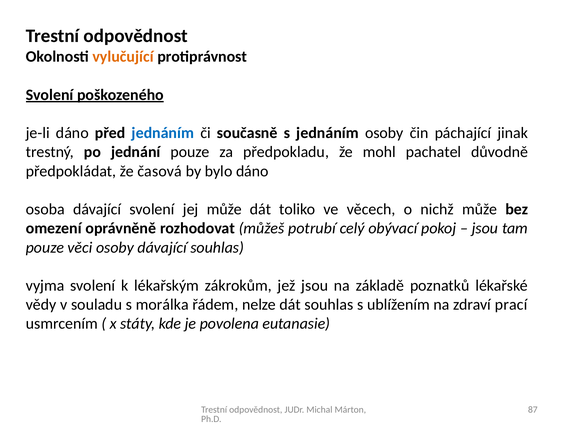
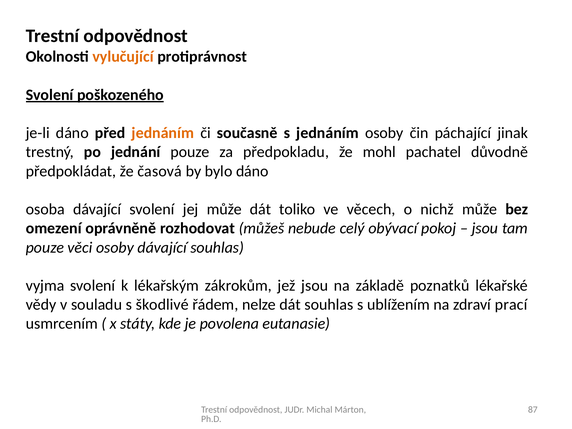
jednáním at (163, 133) colour: blue -> orange
potrubí: potrubí -> nebude
morálka: morálka -> škodlivé
